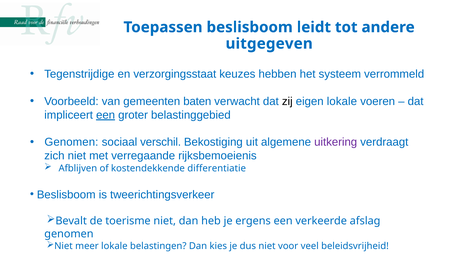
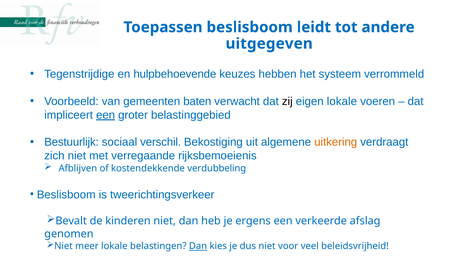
verzorgingsstaat: verzorgingsstaat -> hulpbehoevende
Genomen at (71, 142): Genomen -> Bestuurlijk
uitkering colour: purple -> orange
differentiatie: differentiatie -> verdubbeling
toerisme: toerisme -> kinderen
Dan at (198, 246) underline: none -> present
